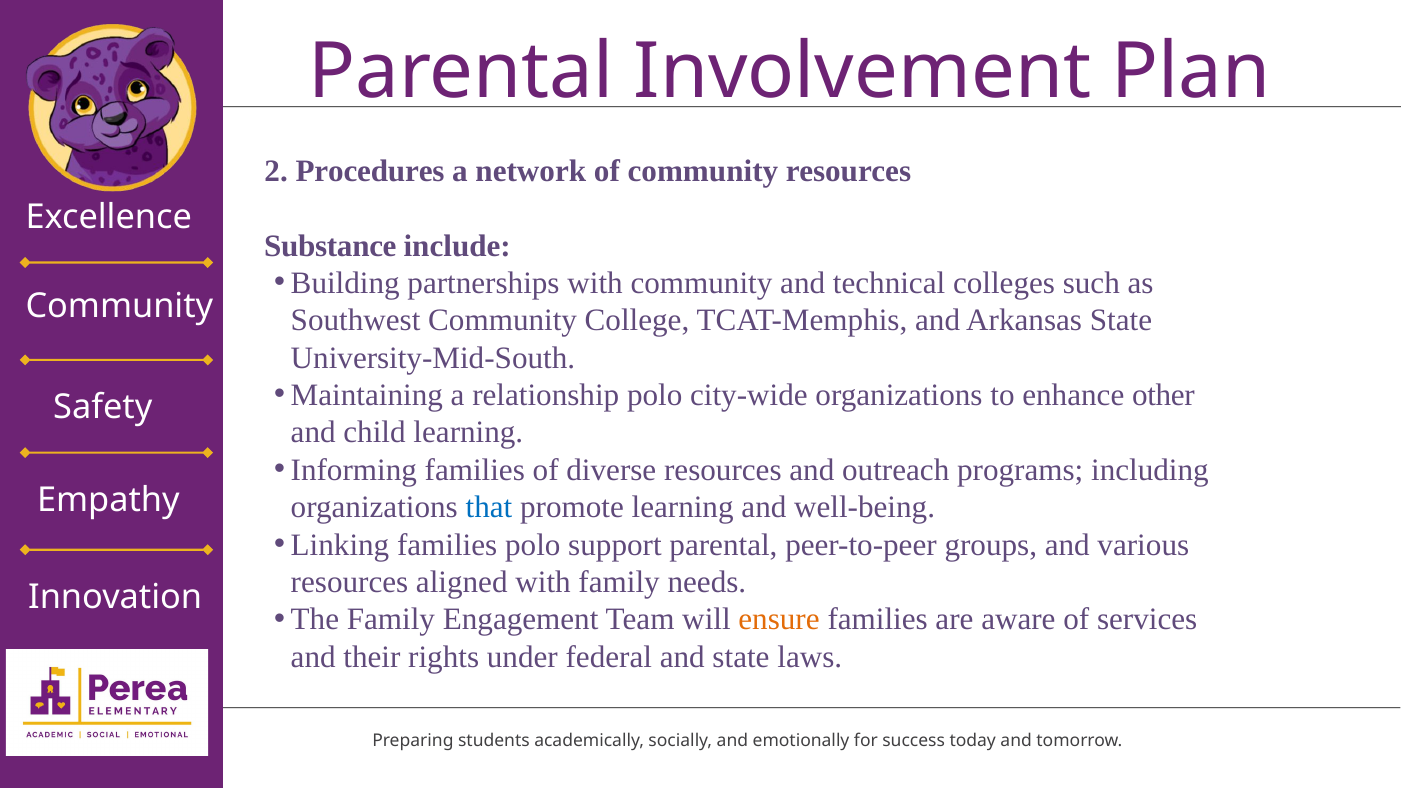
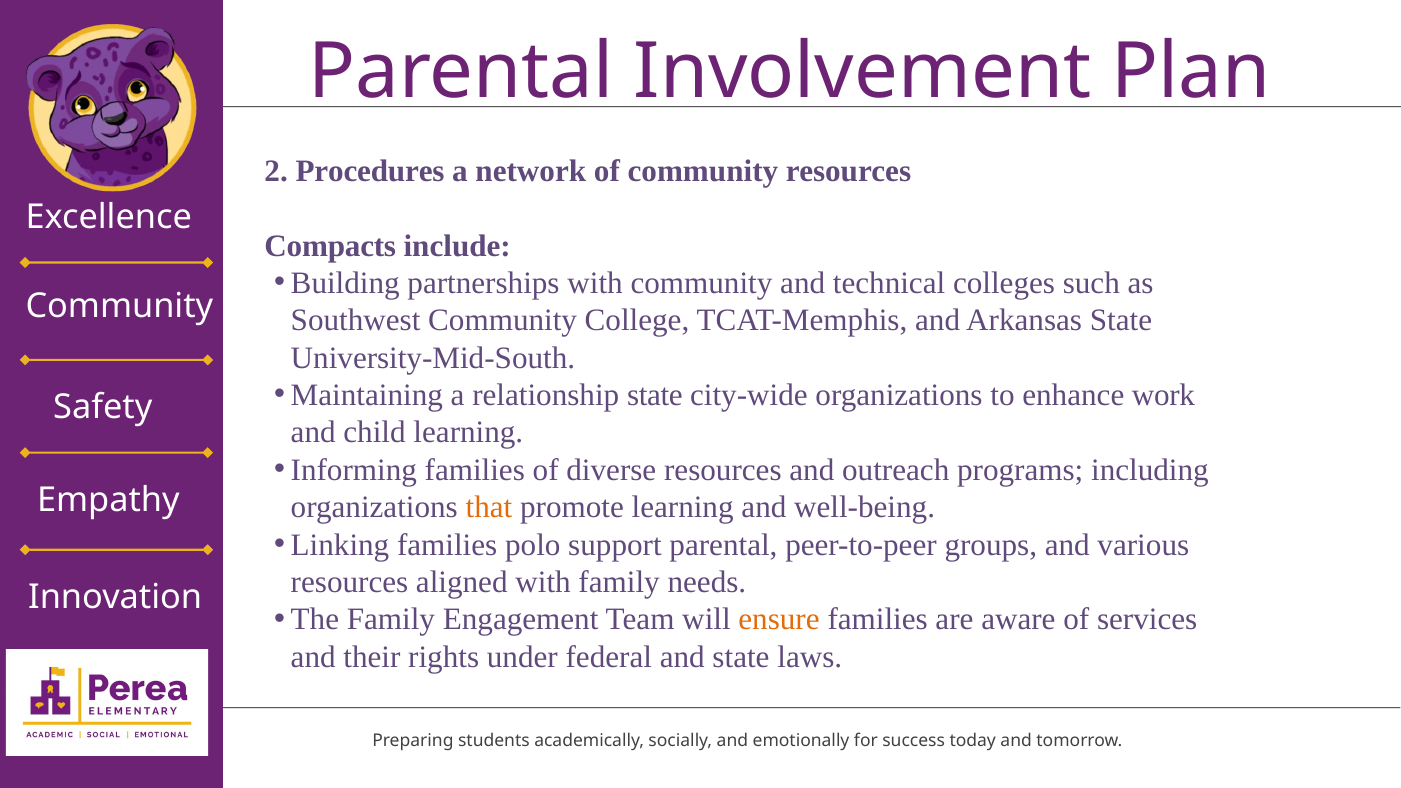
Substance: Substance -> Compacts
relationship polo: polo -> state
other: other -> work
that colour: blue -> orange
